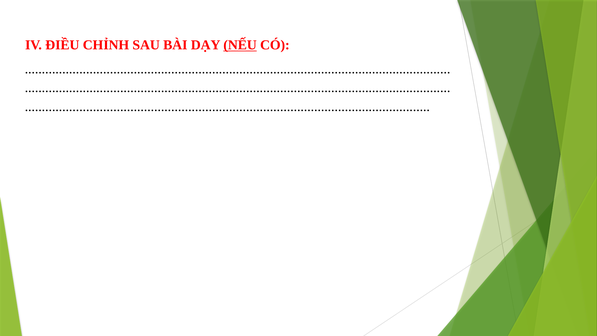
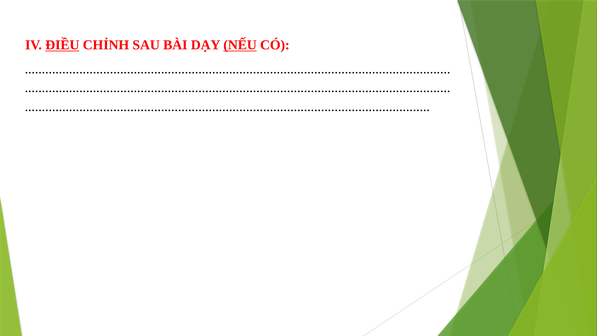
ĐIỀU underline: none -> present
